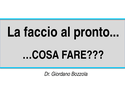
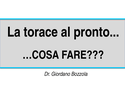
faccio: faccio -> torace
